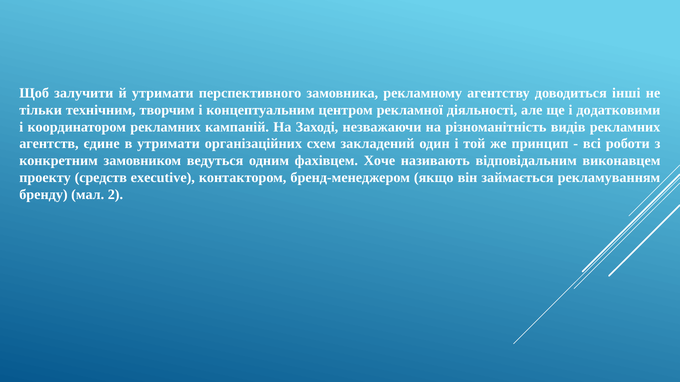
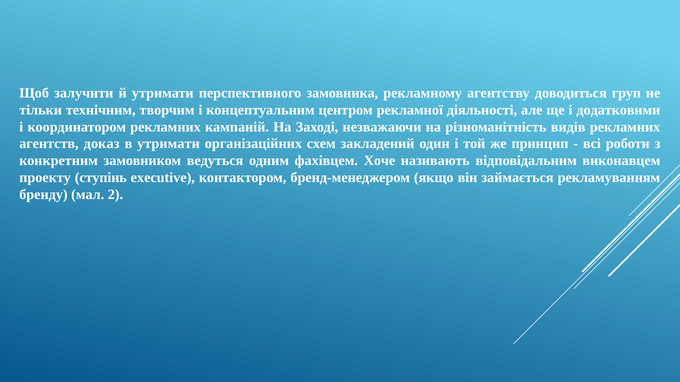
інші: інші -> груп
єдине: єдине -> доказ
средств: средств -> ступінь
